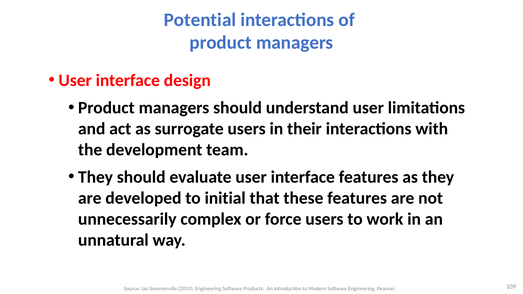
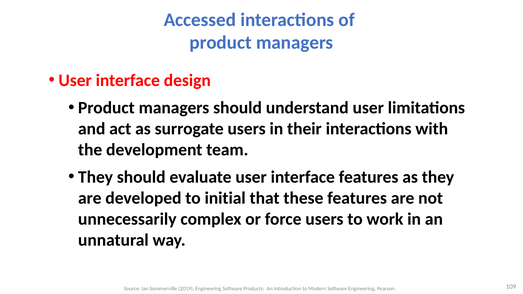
Potential: Potential -> Accessed
